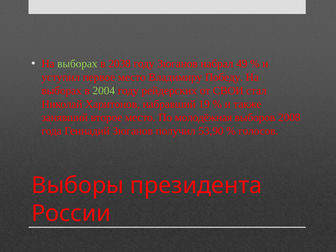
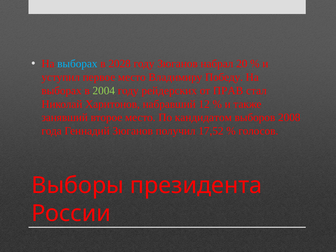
выборах at (77, 64) colour: light green -> light blue
2038: 2038 -> 2028
49: 49 -> 20
СВОИ: СВОИ -> ПРАВ
19: 19 -> 12
молодёжная: молодёжная -> кандидатом
53,90: 53,90 -> 17,52
